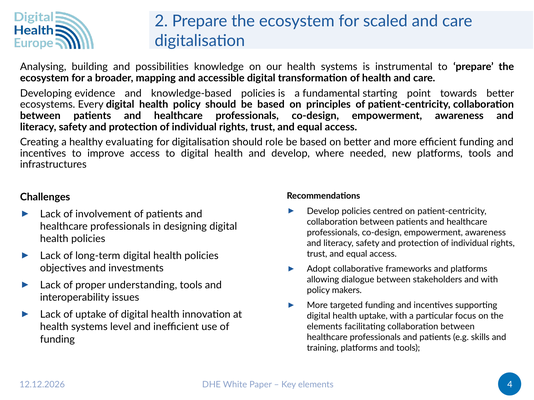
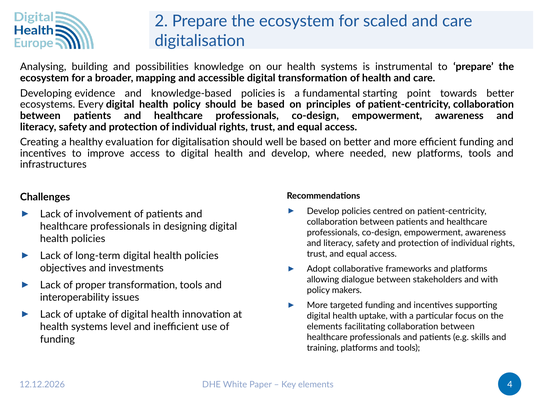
evaluating: evaluating -> evaluation
role: role -> well
proper understanding: understanding -> transformation
